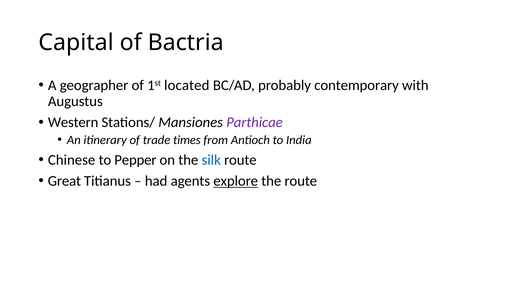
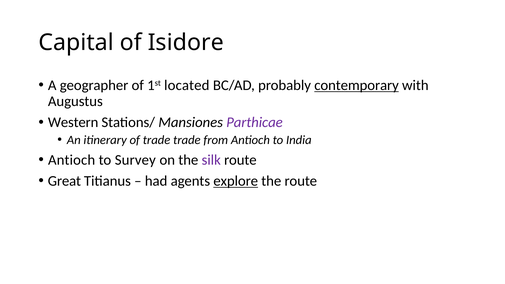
Bactria: Bactria -> Isidore
contemporary underline: none -> present
trade times: times -> trade
Chinese at (72, 160): Chinese -> Antioch
Pepper: Pepper -> Survey
silk colour: blue -> purple
